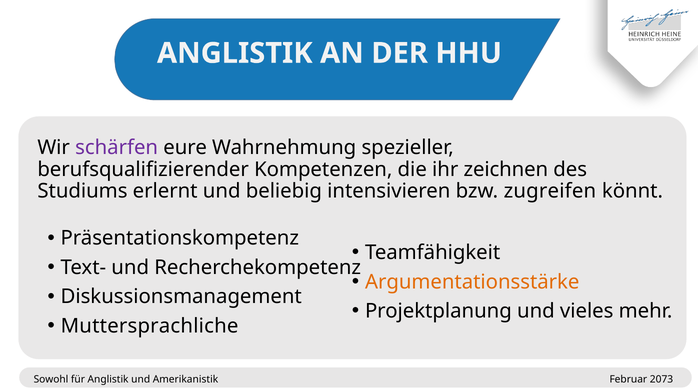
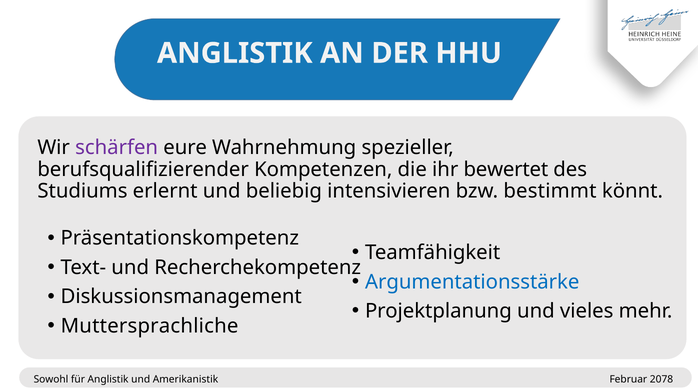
zeichnen: zeichnen -> bewertet
zugreifen: zugreifen -> bestimmt
Argumentationsstärke colour: orange -> blue
2073: 2073 -> 2078
